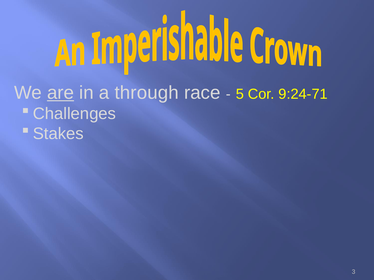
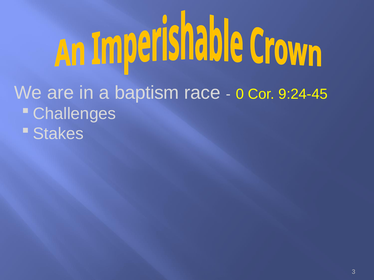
are underline: present -> none
through: through -> baptism
5: 5 -> 0
9:24-71: 9:24-71 -> 9:24-45
